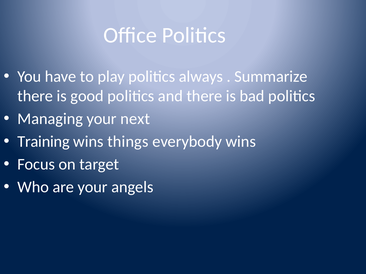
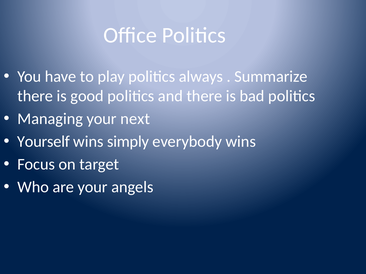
Training: Training -> Yourself
things: things -> simply
